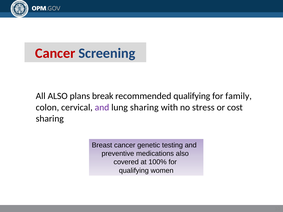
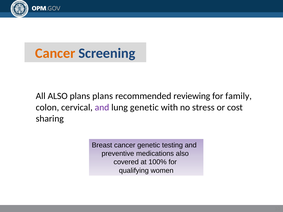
Cancer at (55, 53) colour: red -> orange
plans break: break -> plans
recommended qualifying: qualifying -> reviewing
lung sharing: sharing -> genetic
